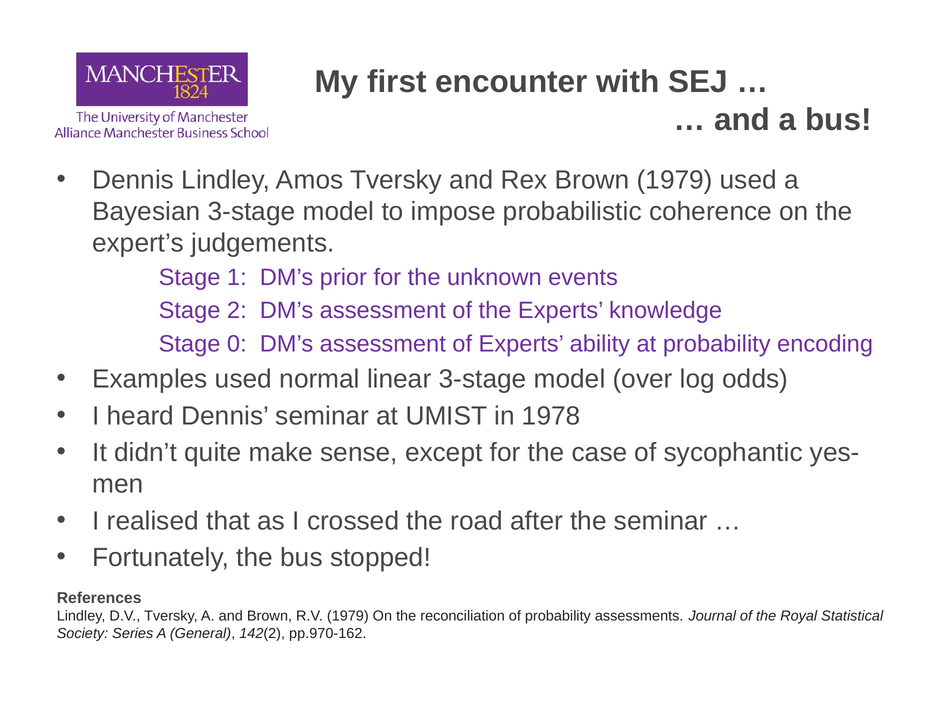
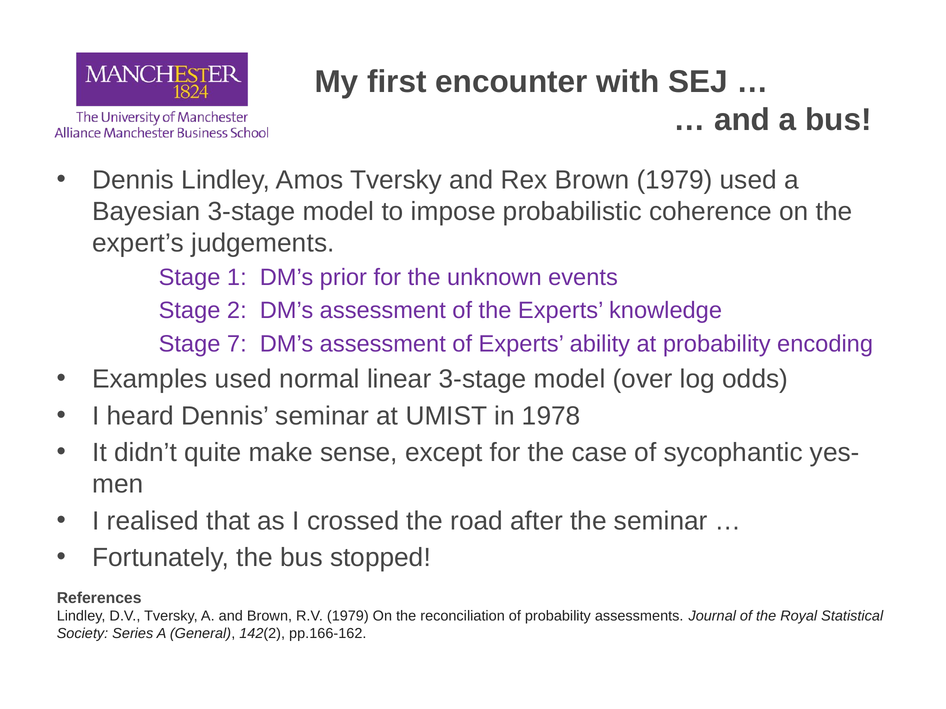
0: 0 -> 7
pp.970-162: pp.970-162 -> pp.166-162
